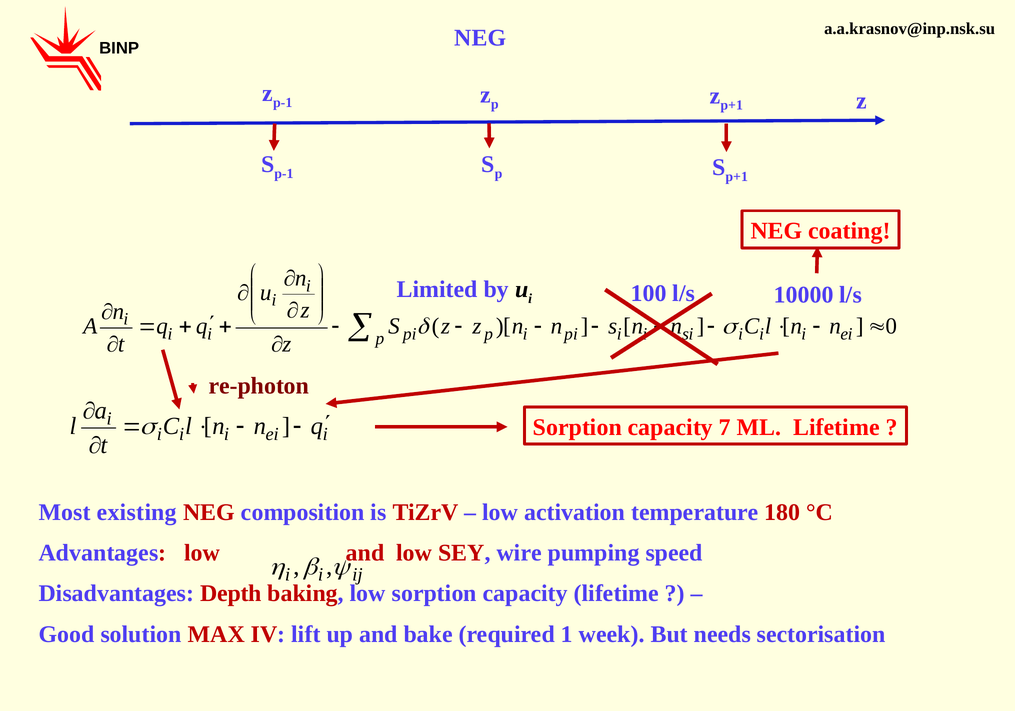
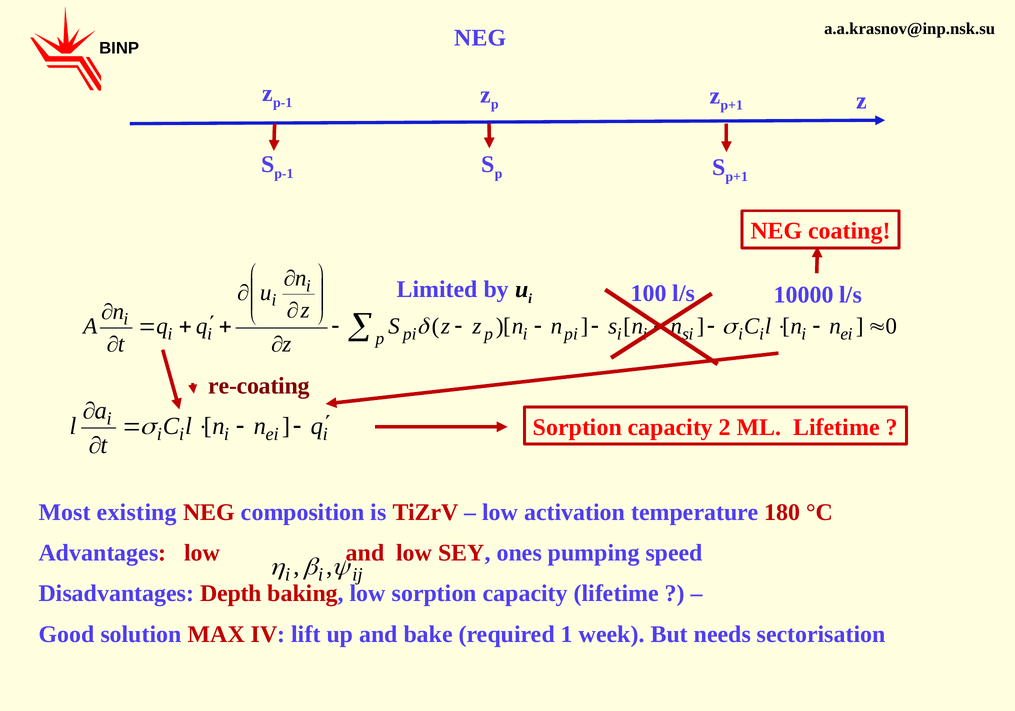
re-photon: re-photon -> re-coating
7: 7 -> 2
wire: wire -> ones
